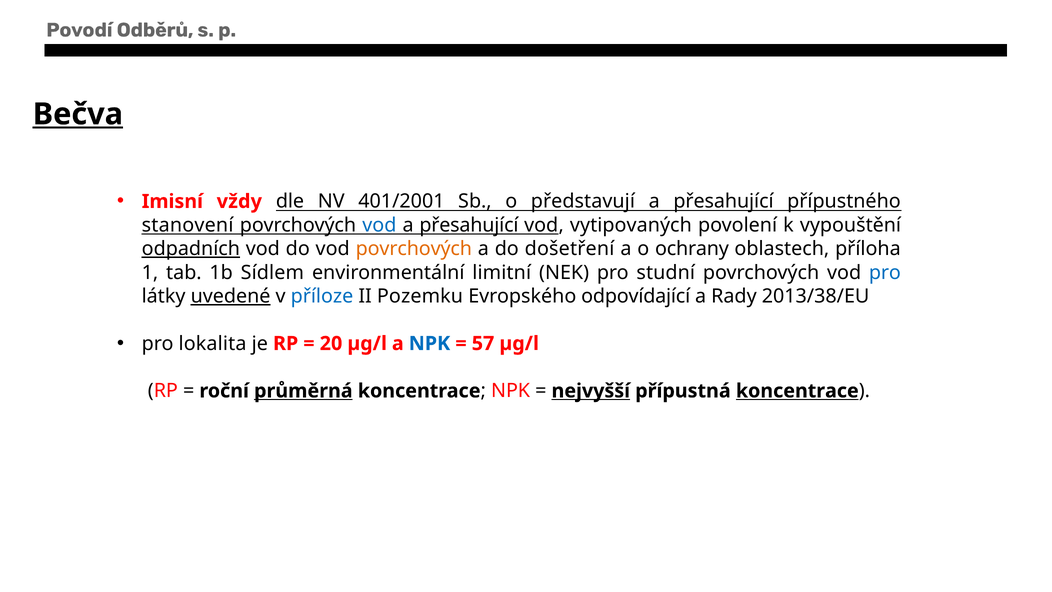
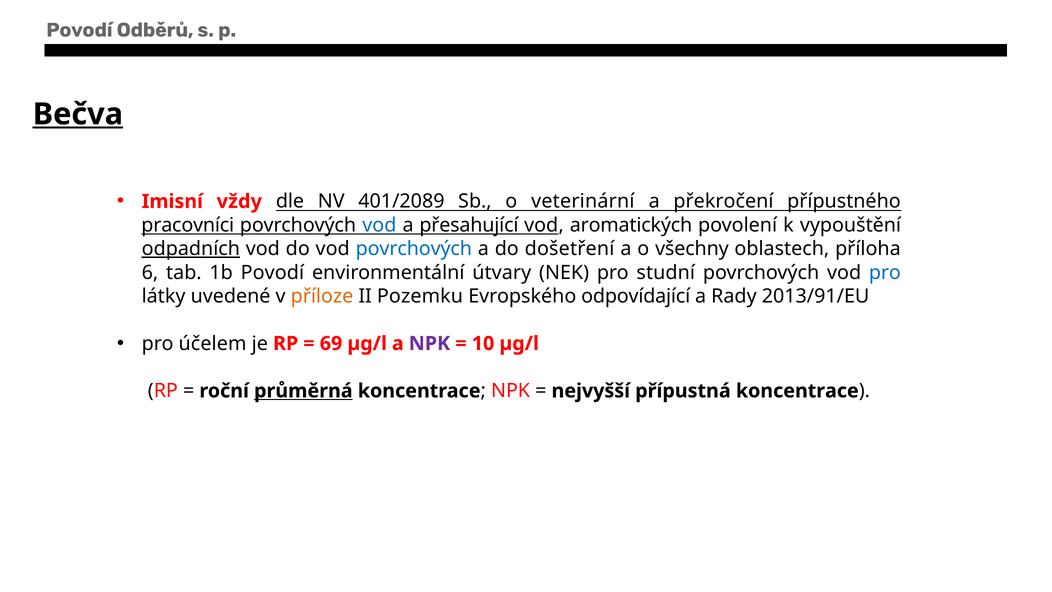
401/2001: 401/2001 -> 401/2089
představují: představují -> veterinární
přesahující at (724, 201): přesahující -> překročení
stanovení: stanovení -> pracovníci
vytipovaných: vytipovaných -> aromatických
povrchových at (414, 249) colour: orange -> blue
ochrany: ochrany -> všechny
1: 1 -> 6
1b Sídlem: Sídlem -> Povodí
limitní: limitní -> útvary
uvedené underline: present -> none
příloze colour: blue -> orange
2013/38/EU: 2013/38/EU -> 2013/91/EU
lokalita: lokalita -> účelem
20: 20 -> 69
NPK at (429, 343) colour: blue -> purple
57: 57 -> 10
nejvyšší underline: present -> none
koncentrace at (797, 391) underline: present -> none
